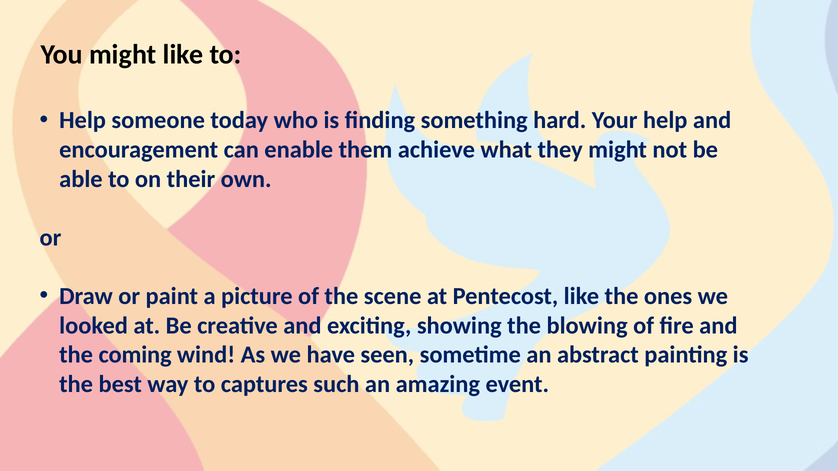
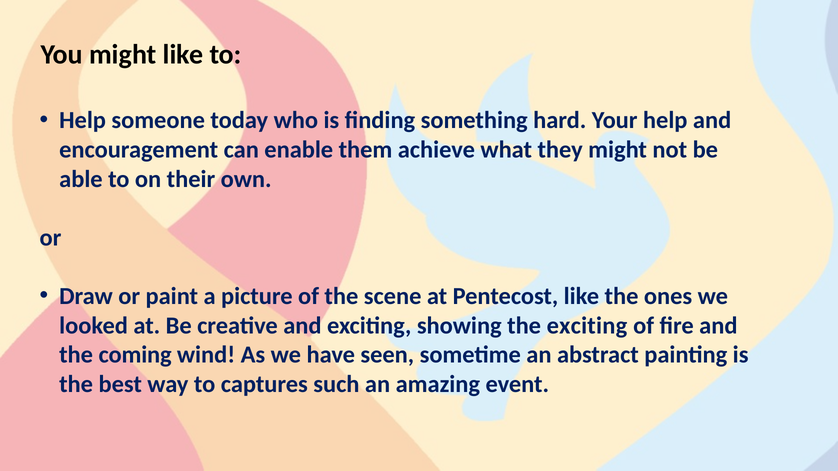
the blowing: blowing -> exciting
